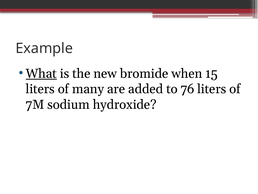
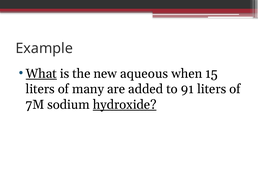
bromide: bromide -> aqueous
76: 76 -> 91
hydroxide underline: none -> present
